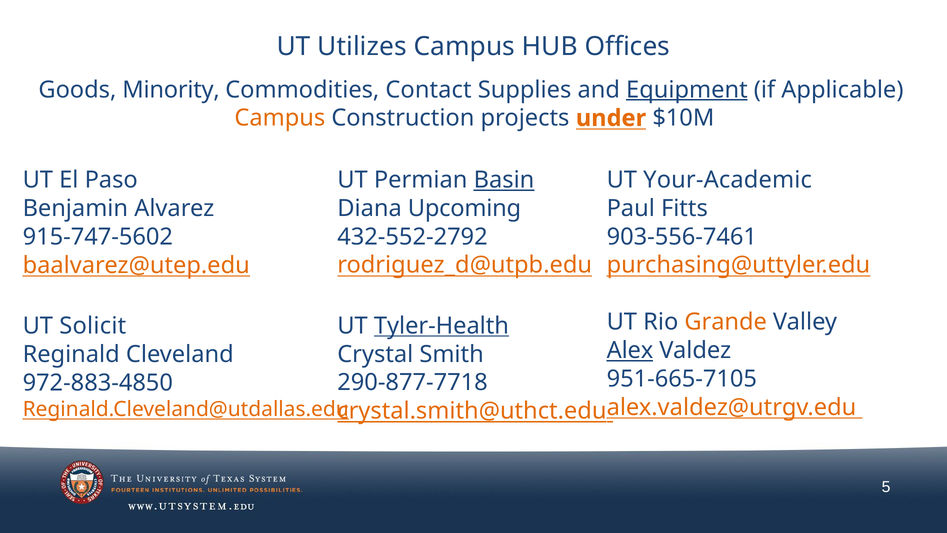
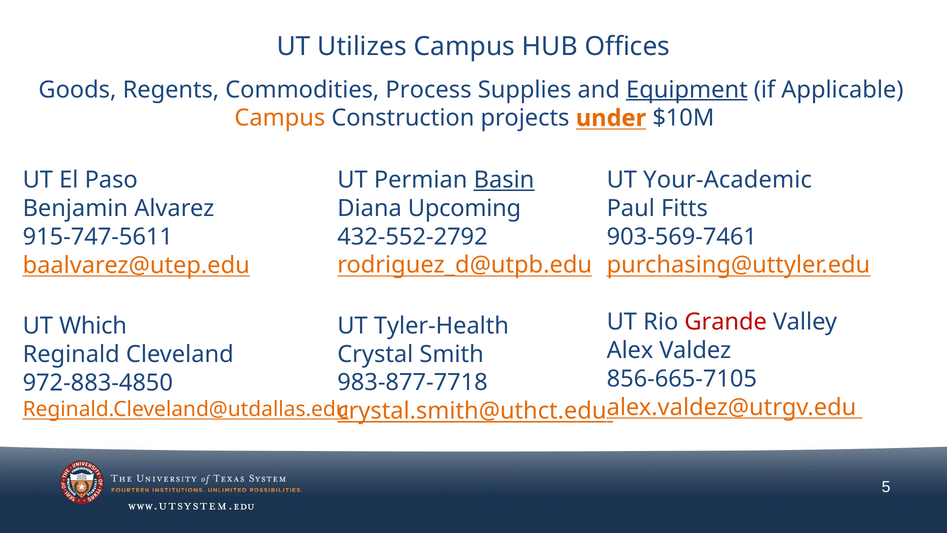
Minority: Minority -> Regents
Contact: Contact -> Process
903-556-7461: 903-556-7461 -> 903-569-7461
915-747-5602: 915-747-5602 -> 915-747-5611
Grande colour: orange -> red
Tyler-Health underline: present -> none
Solicit: Solicit -> Which
Alex underline: present -> none
951-665-7105: 951-665-7105 -> 856-665-7105
290-877-7718: 290-877-7718 -> 983-877-7718
